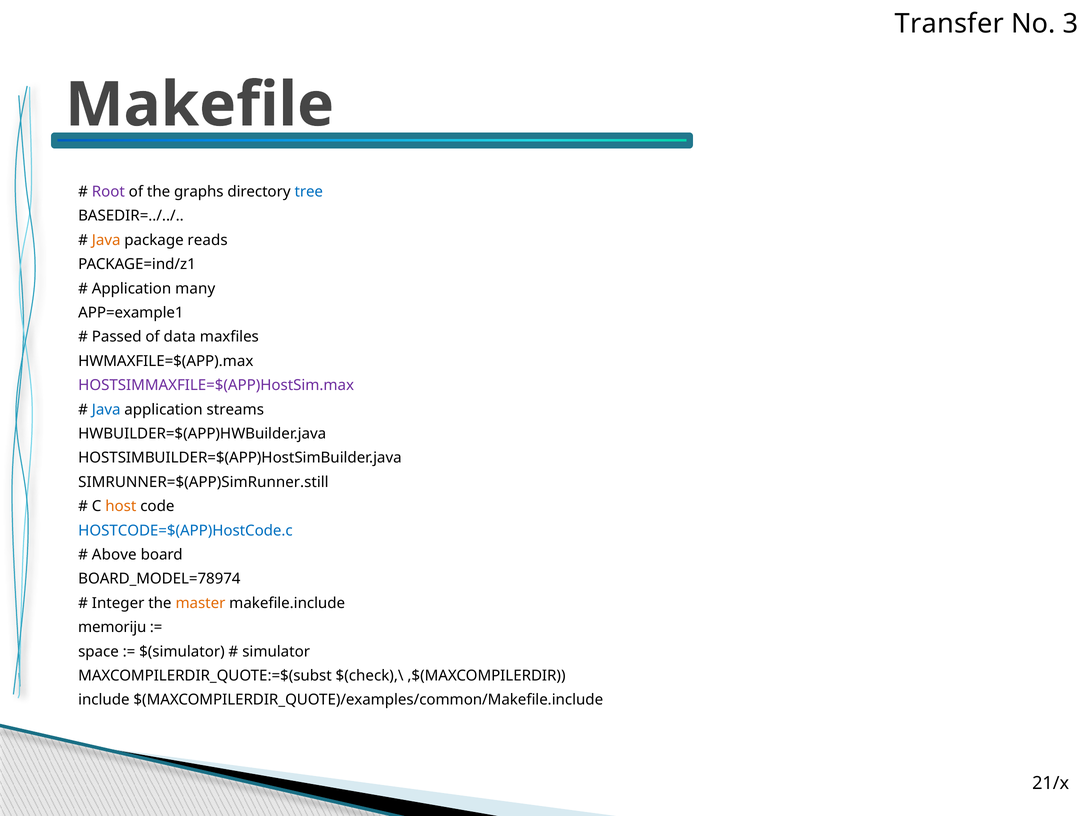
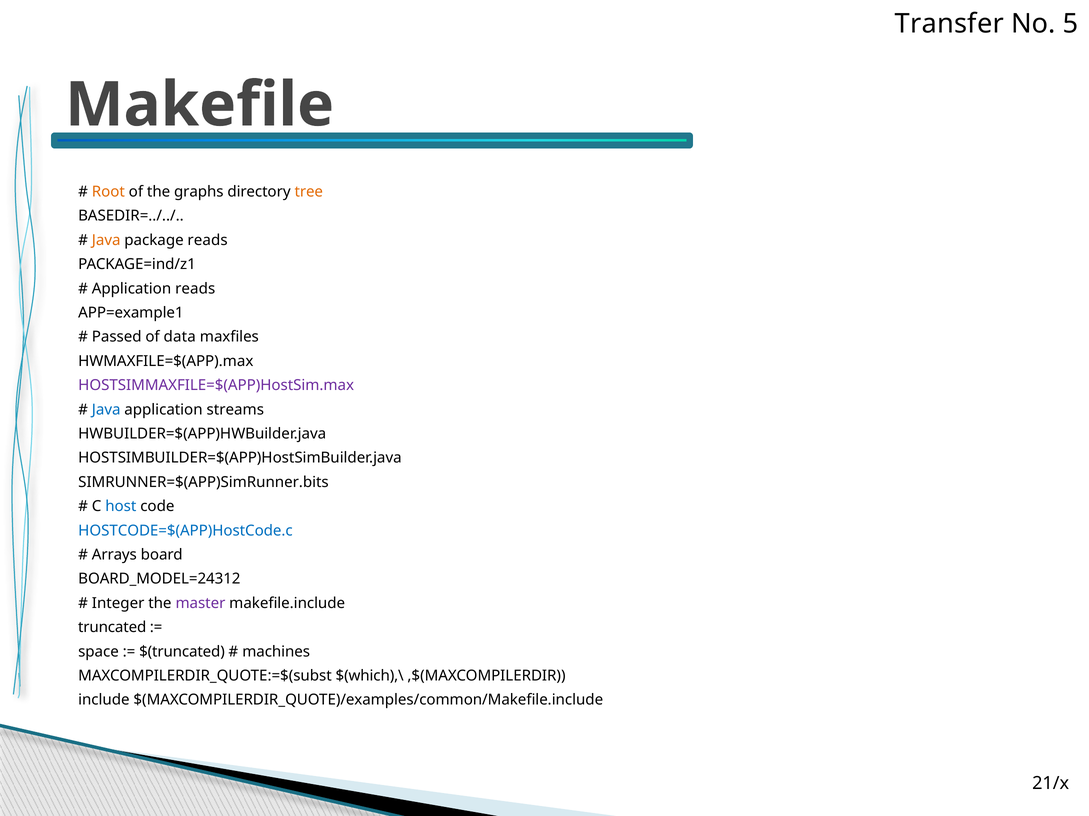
3: 3 -> 5
Root colour: purple -> orange
tree colour: blue -> orange
Application many: many -> reads
SIMRUNNER=$(APP)SimRunner.still: SIMRUNNER=$(APP)SimRunner.still -> SIMRUNNER=$(APP)SimRunner.bits
host colour: orange -> blue
Above: Above -> Arrays
BOARD_MODEL=78974: BOARD_MODEL=78974 -> BOARD_MODEL=24312
master colour: orange -> purple
memoriju: memoriju -> truncated
$(simulator: $(simulator -> $(truncated
simulator: simulator -> machines
$(check),\: $(check),\ -> $(which),\
